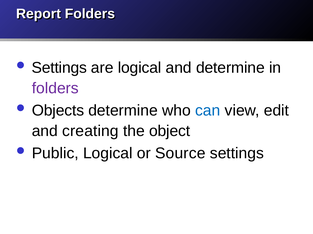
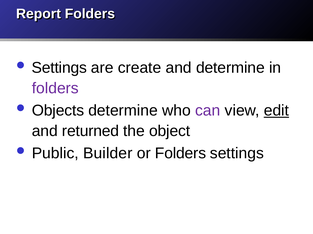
are logical: logical -> create
can colour: blue -> purple
edit underline: none -> present
creating: creating -> returned
Public Logical: Logical -> Builder
or Source: Source -> Folders
